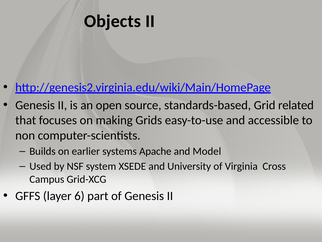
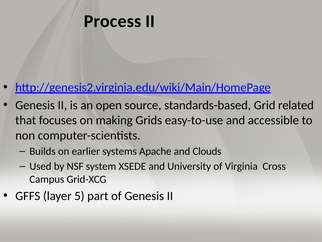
Objects: Objects -> Process
Model: Model -> Clouds
6: 6 -> 5
